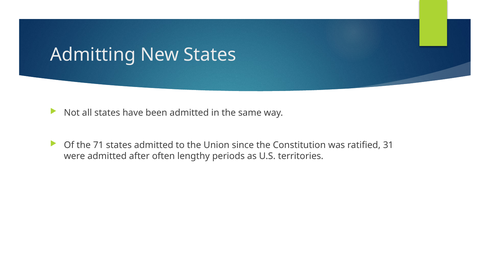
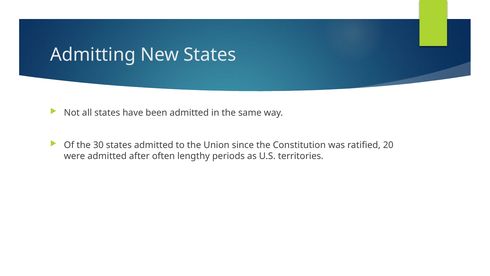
71: 71 -> 30
31: 31 -> 20
